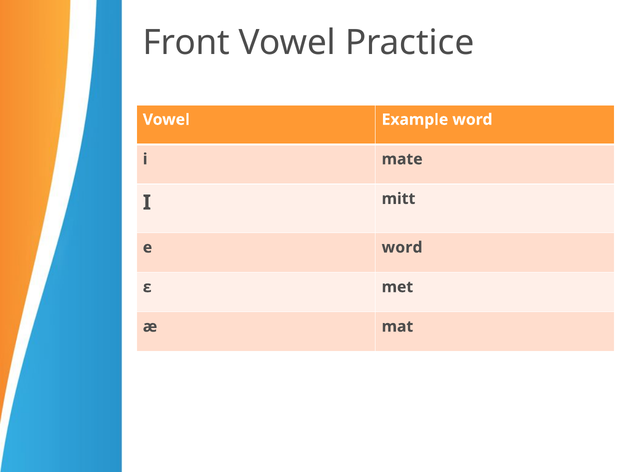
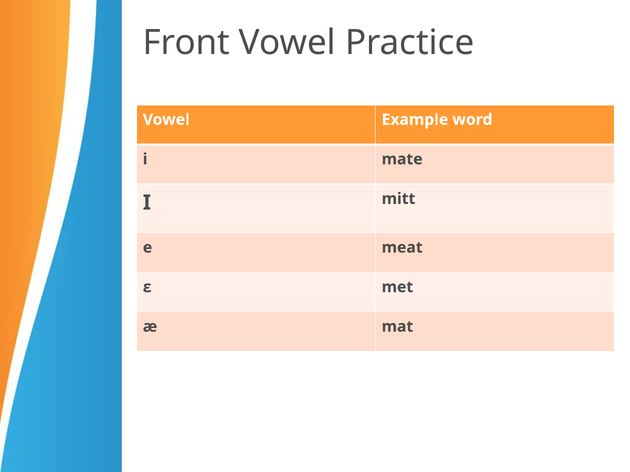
e word: word -> meat
